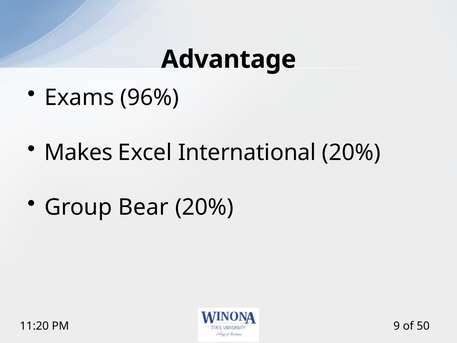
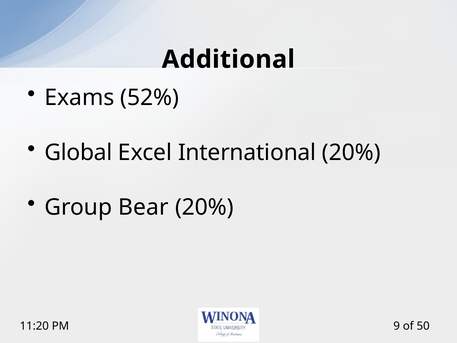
Advantage: Advantage -> Additional
96%: 96% -> 52%
Makes: Makes -> Global
